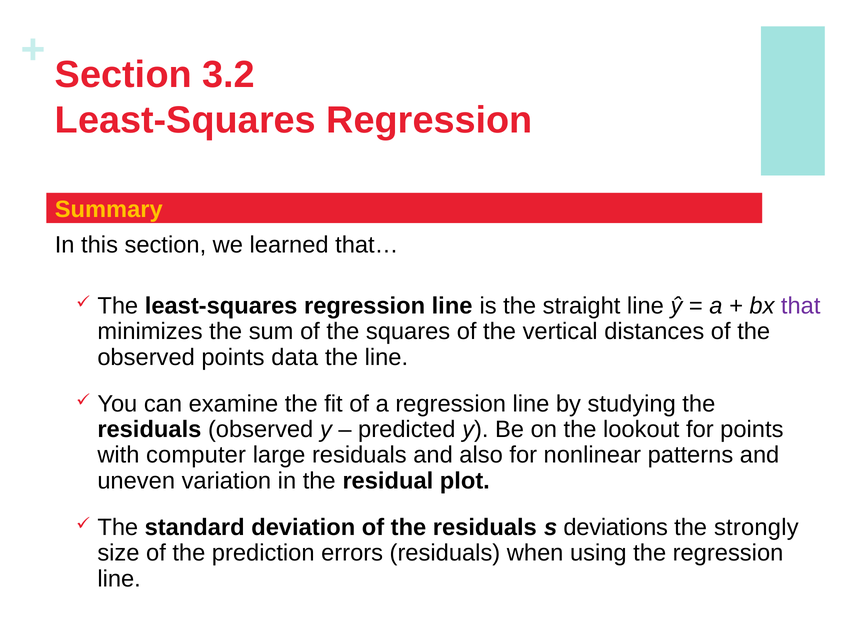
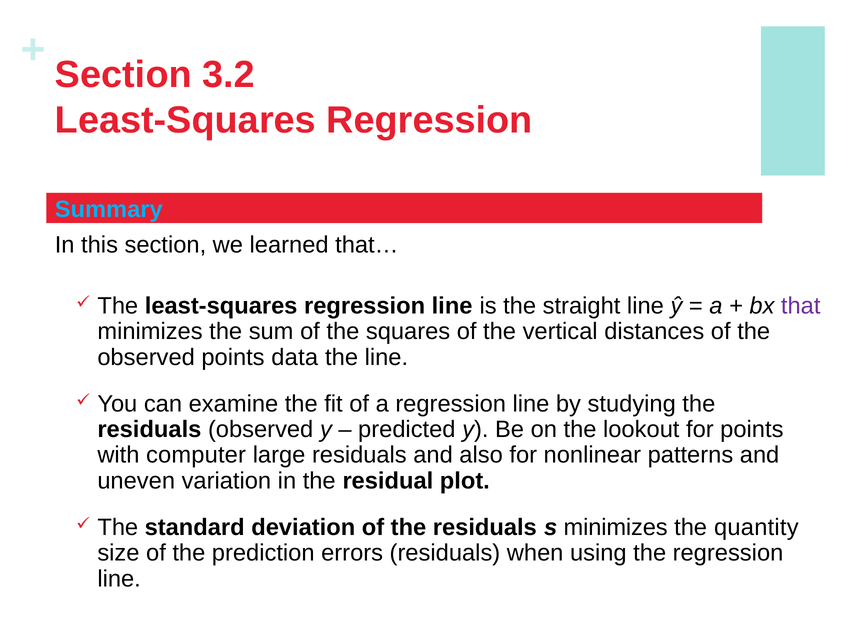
Summary colour: yellow -> light blue
s deviations: deviations -> minimizes
strongly: strongly -> quantity
